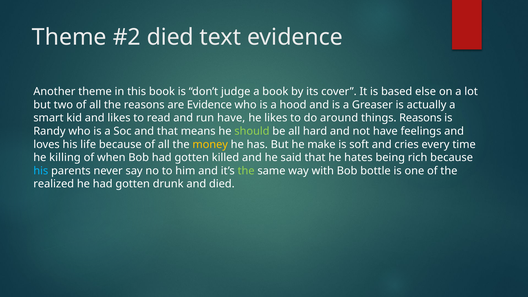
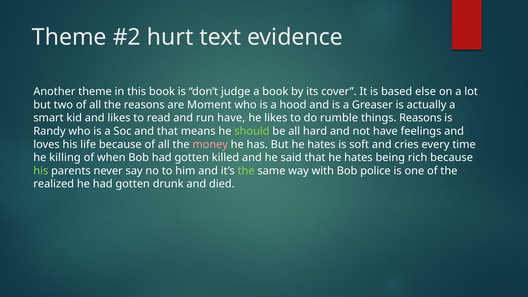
died at (170, 37): died -> hurt
are Evidence: Evidence -> Moment
around: around -> rumble
money colour: yellow -> pink
But he make: make -> hates
his at (41, 171) colour: light blue -> light green
bottle: bottle -> police
